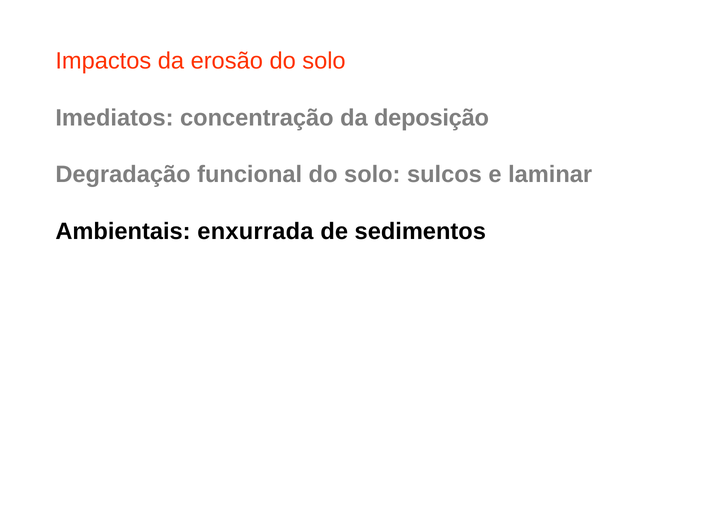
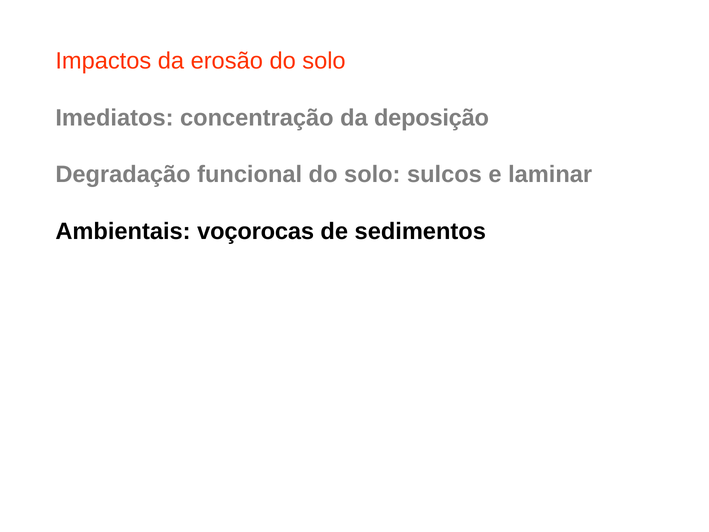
enxurrada: enxurrada -> voçorocas
